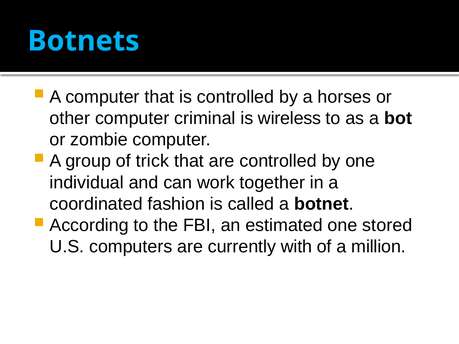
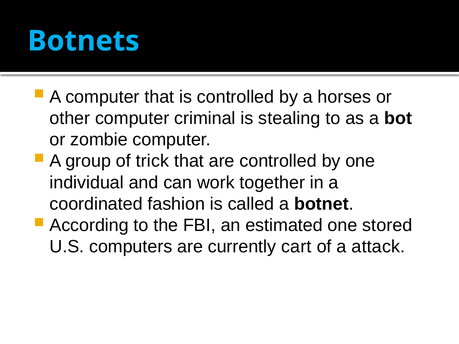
wireless: wireless -> stealing
with: with -> cart
million: million -> attack
